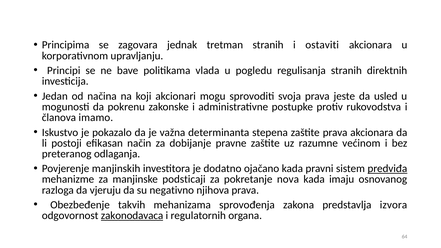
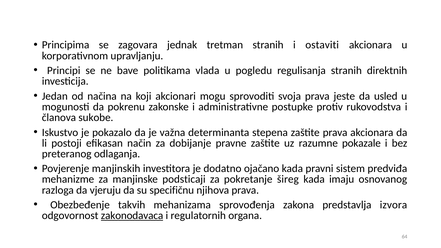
imamo: imamo -> sukobe
većinom: većinom -> pokazale
predviđa underline: present -> none
nova: nova -> šireg
negativno: negativno -> specifičnu
